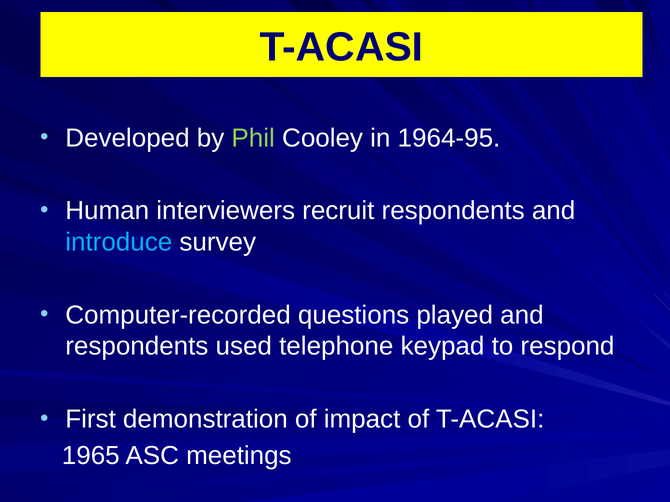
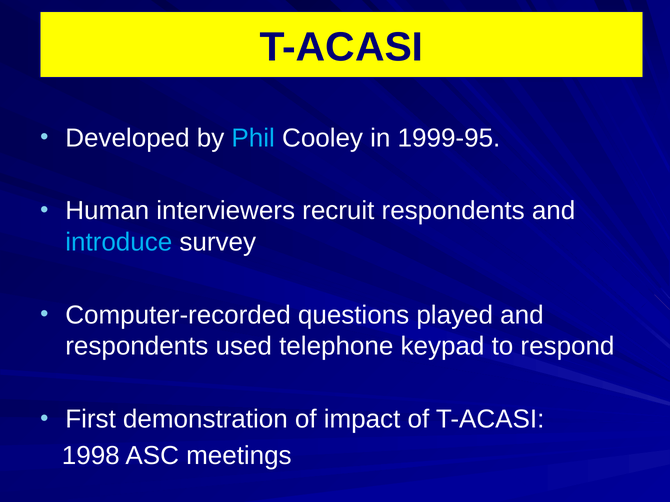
Phil colour: light green -> light blue
1964-95: 1964-95 -> 1999-95
1965: 1965 -> 1998
